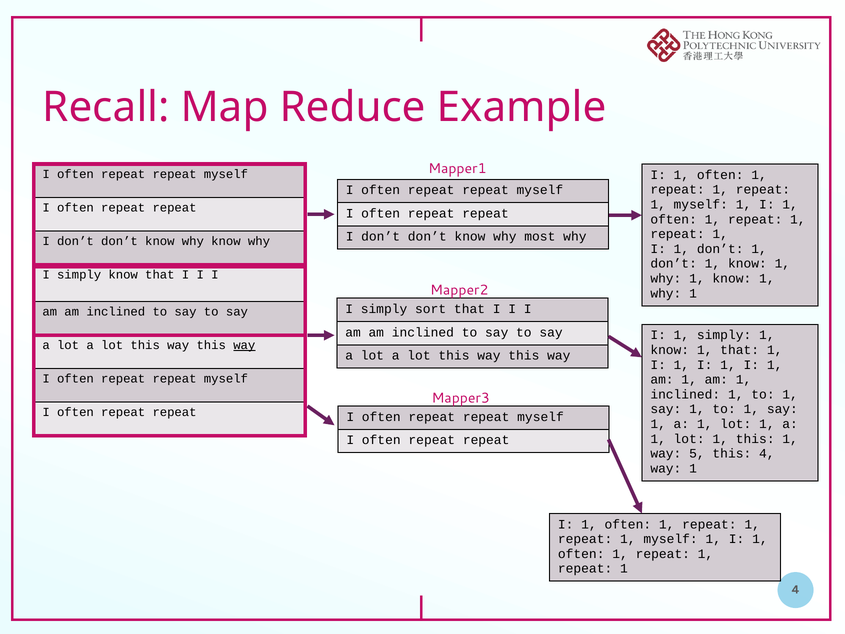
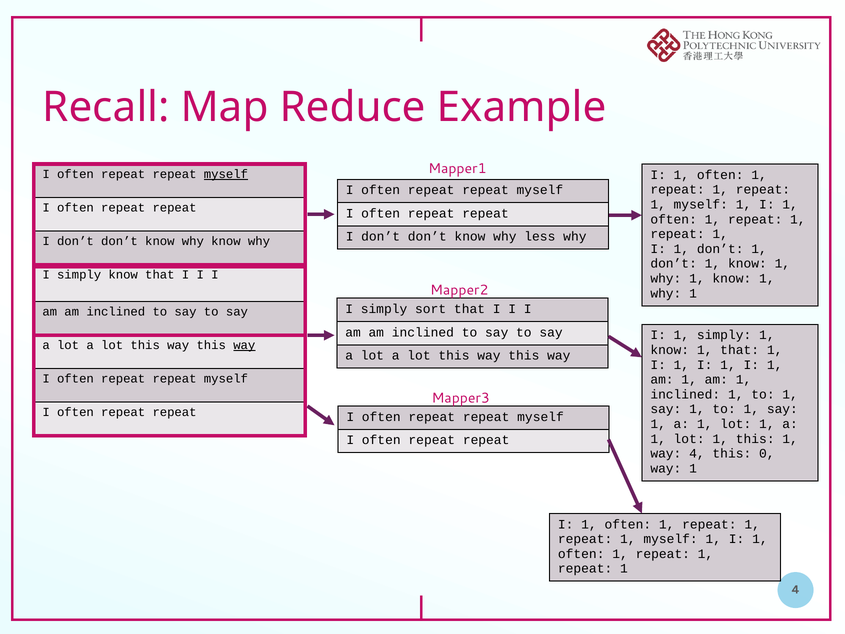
myself at (226, 174) underline: none -> present
most: most -> less
way 5: 5 -> 4
this 4: 4 -> 0
